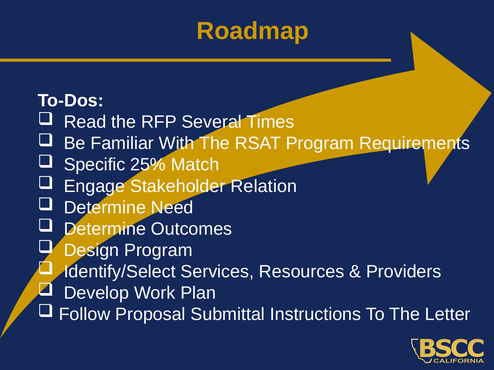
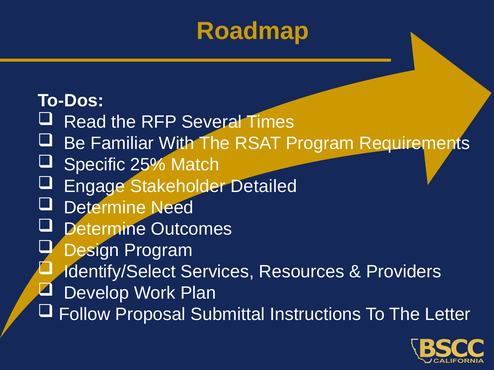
Relation: Relation -> Detailed
